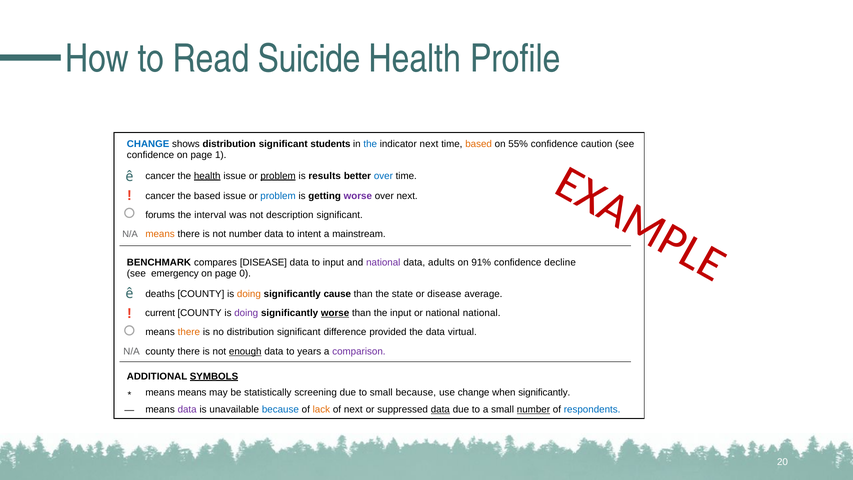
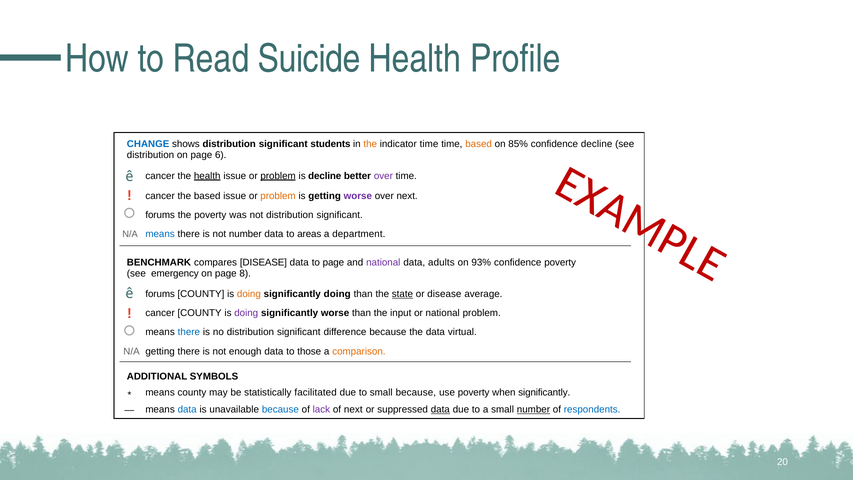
the at (370, 144) colour: blue -> orange
indicator next: next -> time
55%: 55% -> 85%
confidence caution: caution -> decline
confidence at (151, 155): confidence -> distribution
1: 1 -> 6
is results: results -> decline
over at (383, 176) colour: blue -> purple
problem at (278, 196) colour: blue -> orange
the interval: interval -> poverty
not description: description -> distribution
means at (160, 234) colour: orange -> blue
intent: intent -> areas
mainstream: mainstream -> department
to input: input -> page
91%: 91% -> 93%
confidence decline: decline -> poverty
0: 0 -> 8
ê deaths: deaths -> forums
significantly cause: cause -> doing
state underline: none -> present
current at (160, 313): current -> cancer
worse at (335, 313) underline: present -> none
national national: national -> problem
there at (189, 332) colour: orange -> blue
difference provided: provided -> because
N/A county: county -> getting
enough underline: present -> none
years: years -> those
comparison colour: purple -> orange
SYMBOLS underline: present -> none
means means: means -> county
screening: screening -> facilitated
use change: change -> poverty
data at (187, 410) colour: purple -> blue
lack colour: orange -> purple
